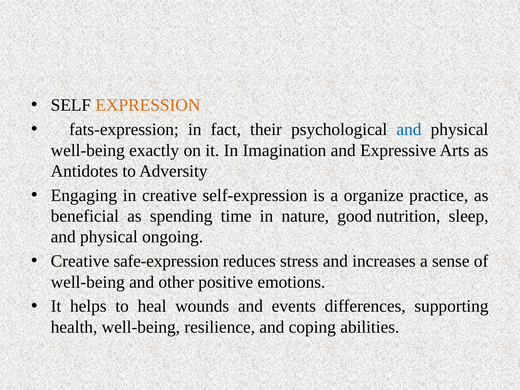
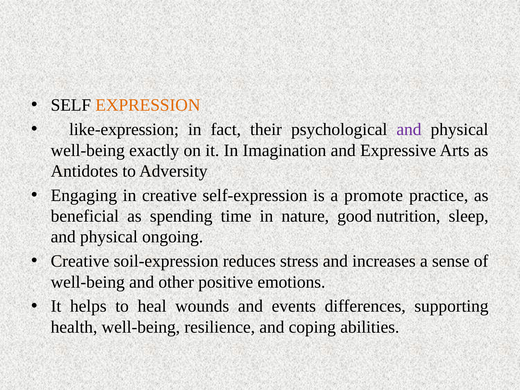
fats-expression: fats-expression -> like-expression
and at (409, 129) colour: blue -> purple
organize: organize -> promote
safe-expression: safe-expression -> soil-expression
